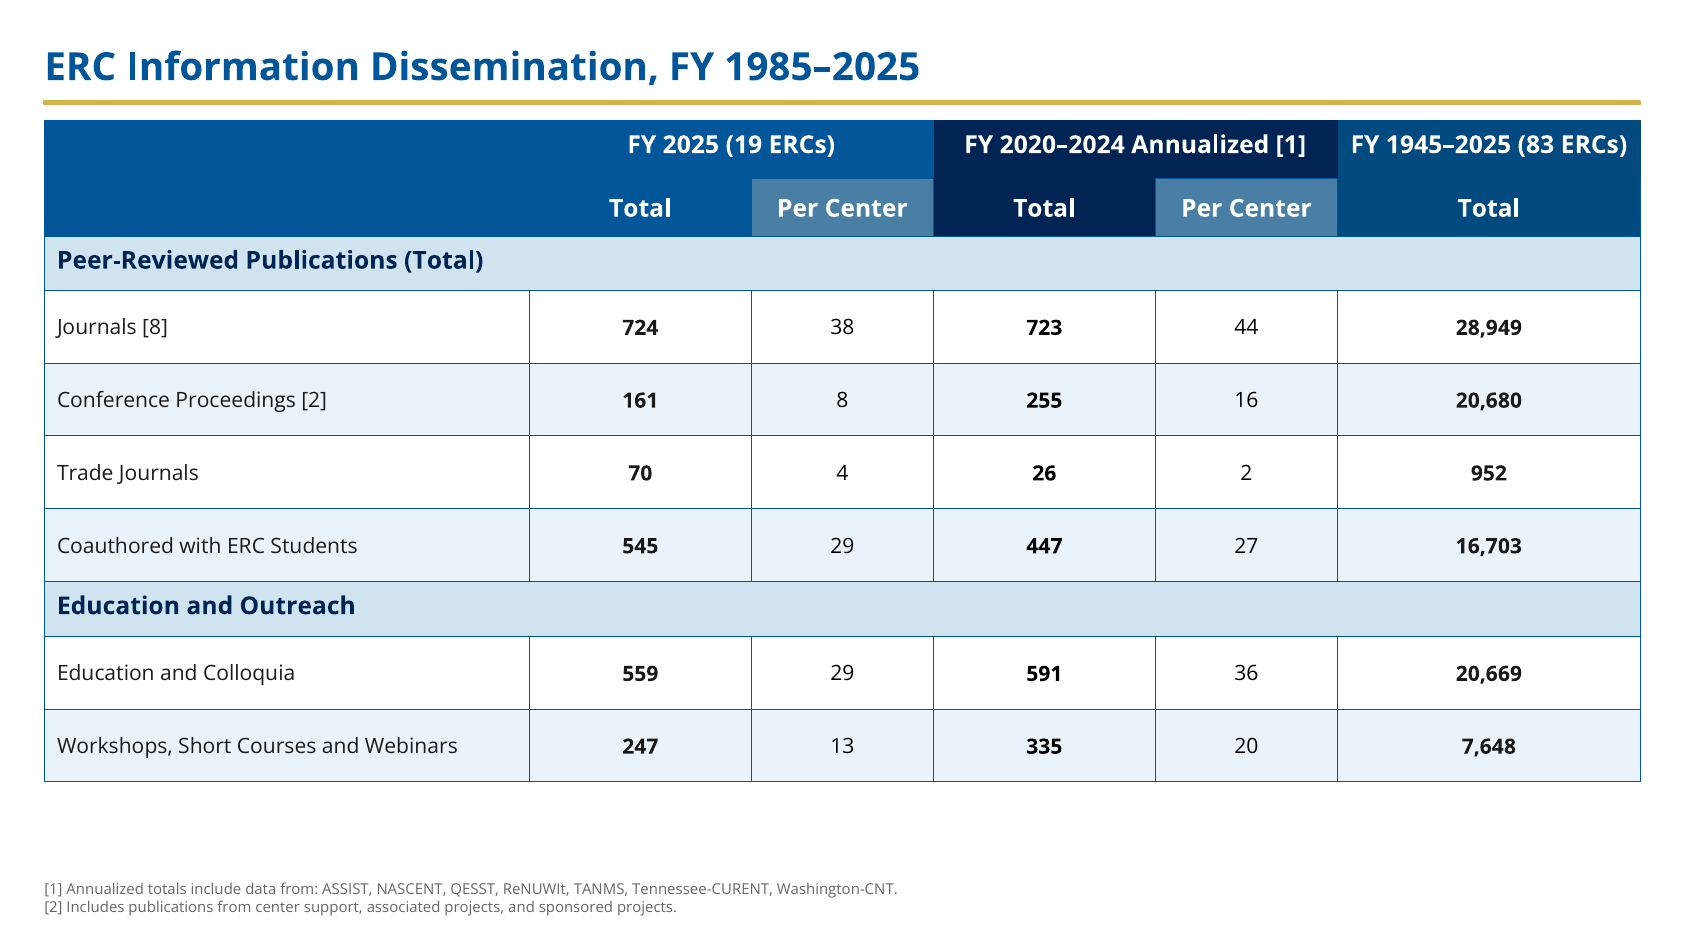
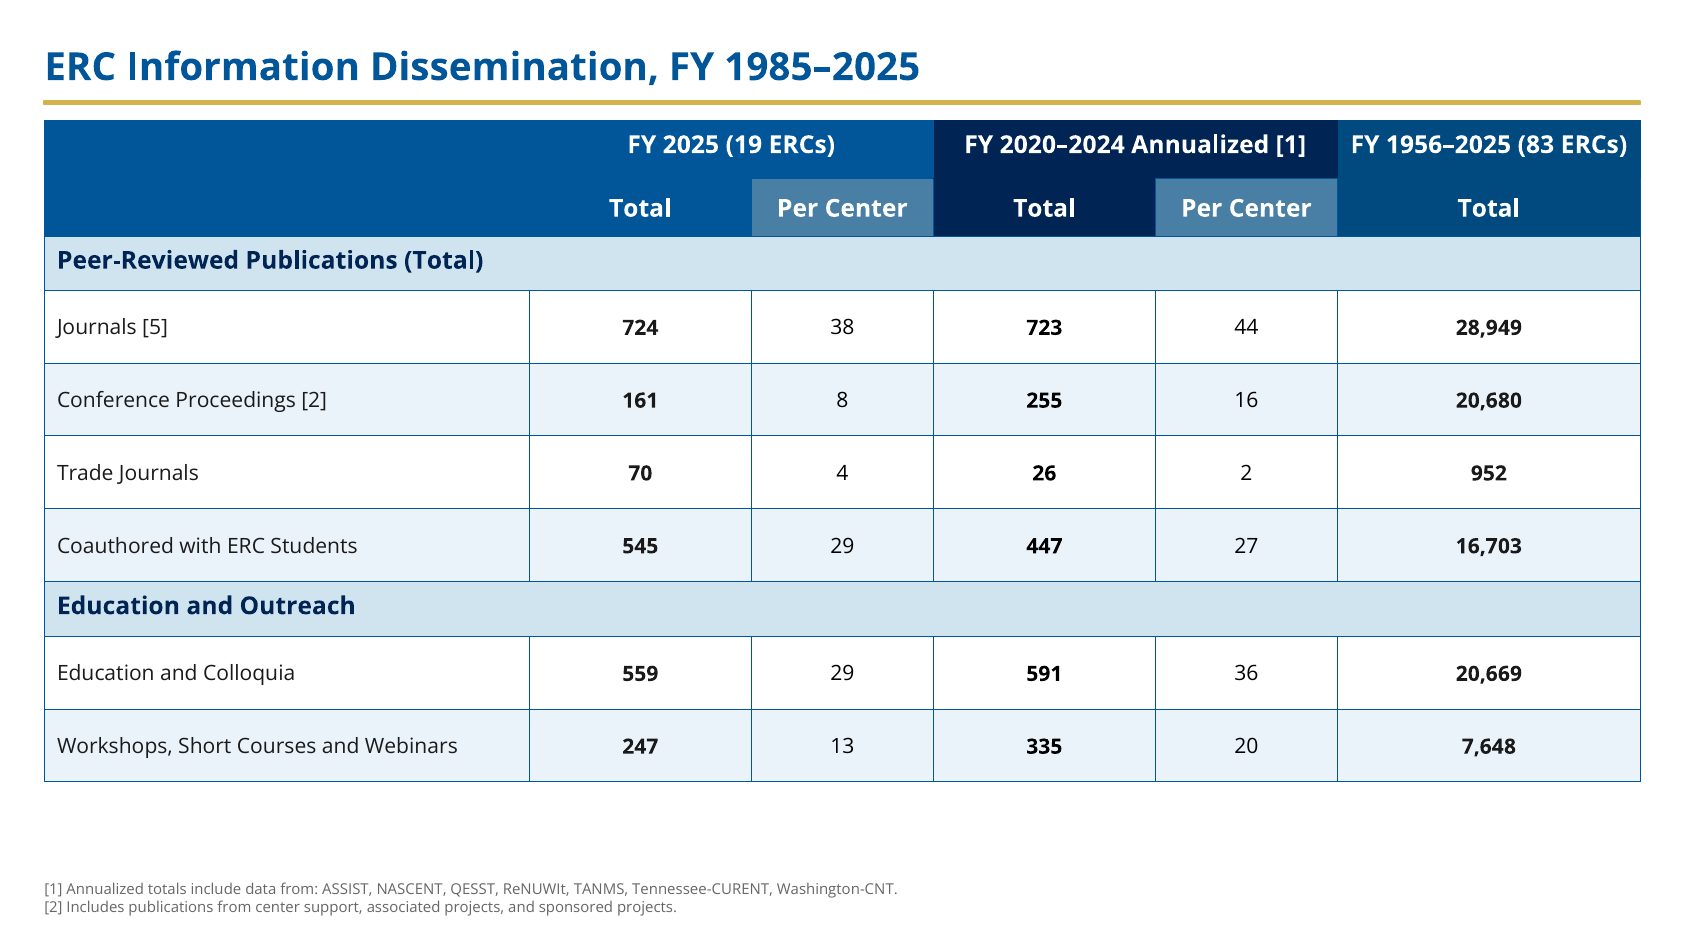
1945–2025: 1945–2025 -> 1956–2025
Journals 8: 8 -> 5
